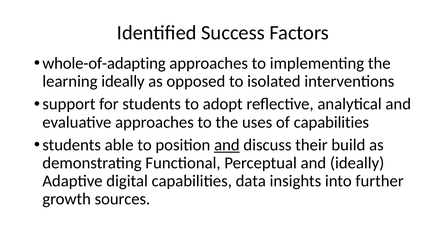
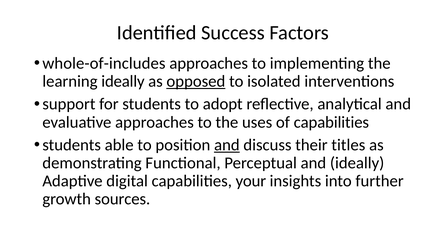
whole-of-adapting: whole-of-adapting -> whole-of-includes
opposed underline: none -> present
build: build -> titles
data: data -> your
